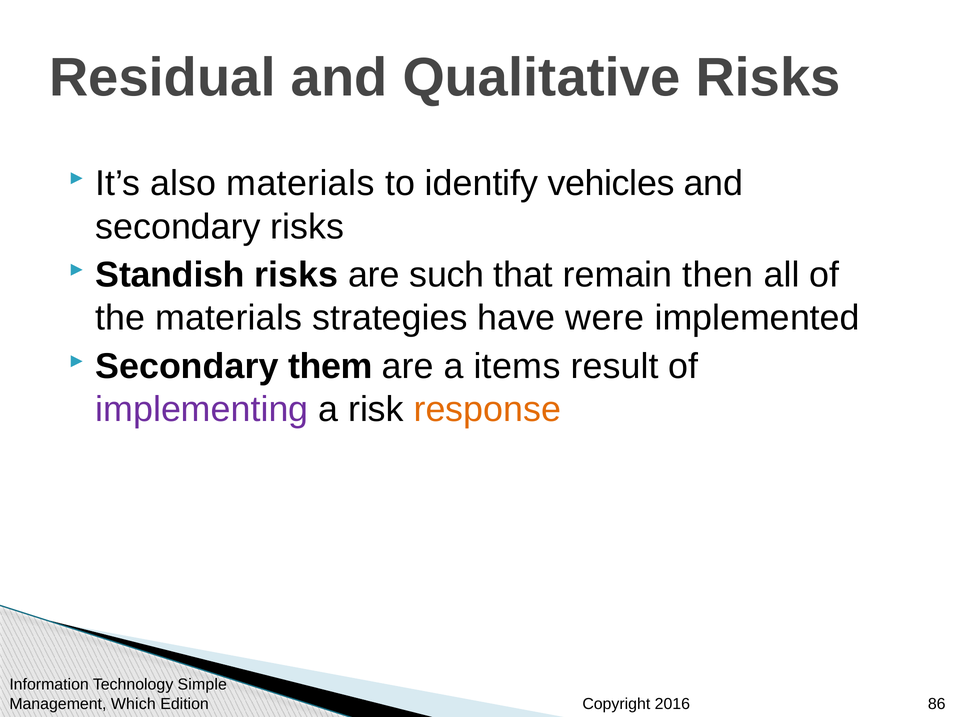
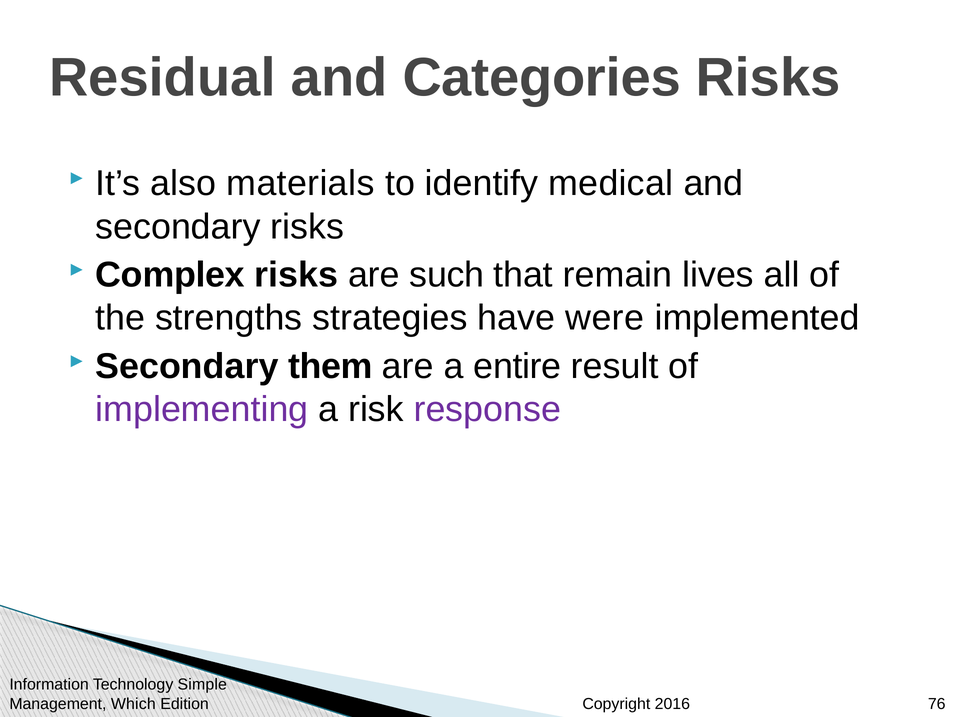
Qualitative: Qualitative -> Categories
vehicles: vehicles -> medical
Standish: Standish -> Complex
then: then -> lives
the materials: materials -> strengths
items: items -> entire
response colour: orange -> purple
86: 86 -> 76
